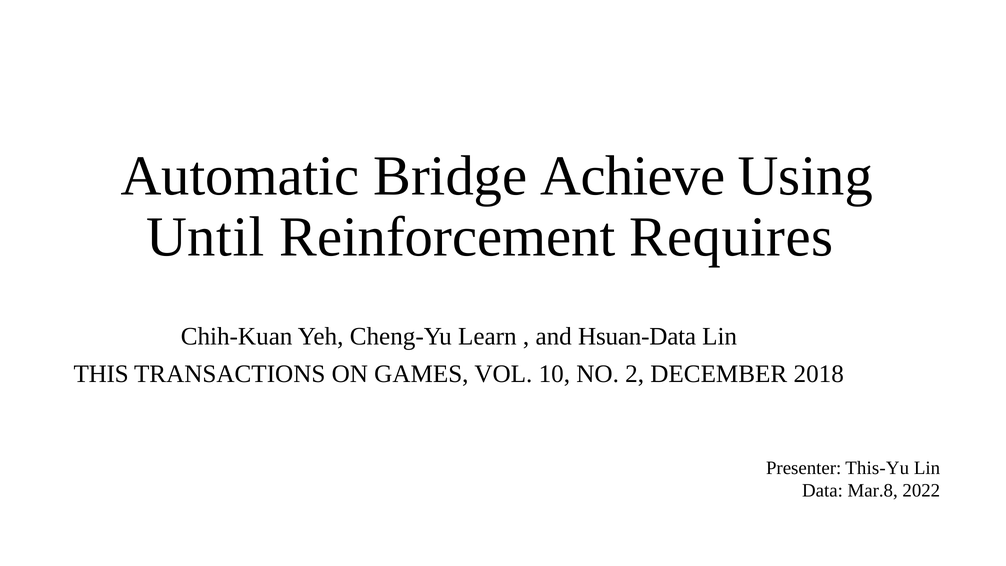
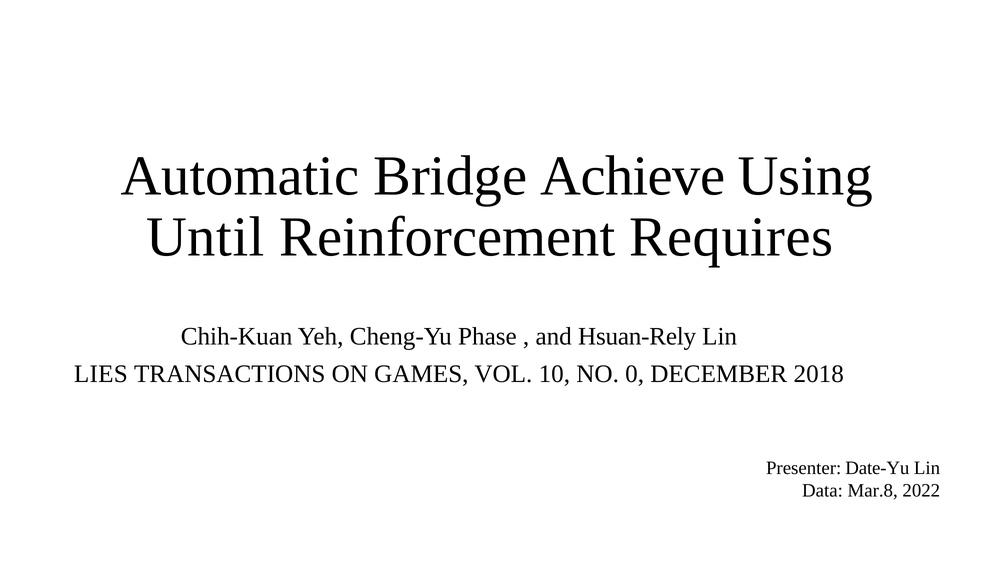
Learn: Learn -> Phase
Hsuan-Data: Hsuan-Data -> Hsuan-Rely
THIS: THIS -> LIES
2: 2 -> 0
This-Yu: This-Yu -> Date-Yu
